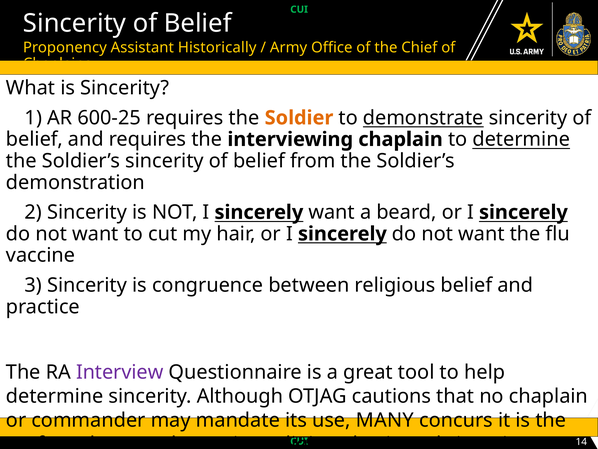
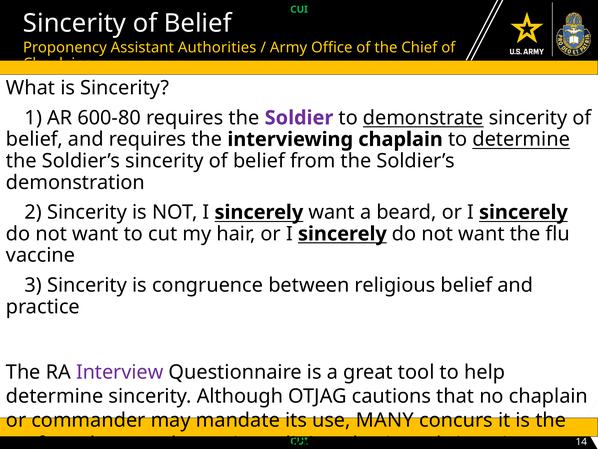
Historically: Historically -> Authorities
600-25: 600-25 -> 600-80
Soldier colour: orange -> purple
